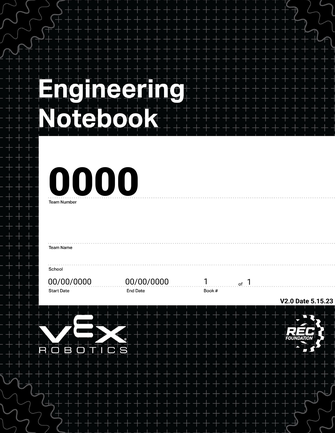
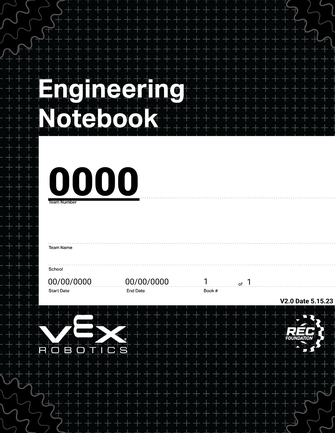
0000 underline: none -> present
